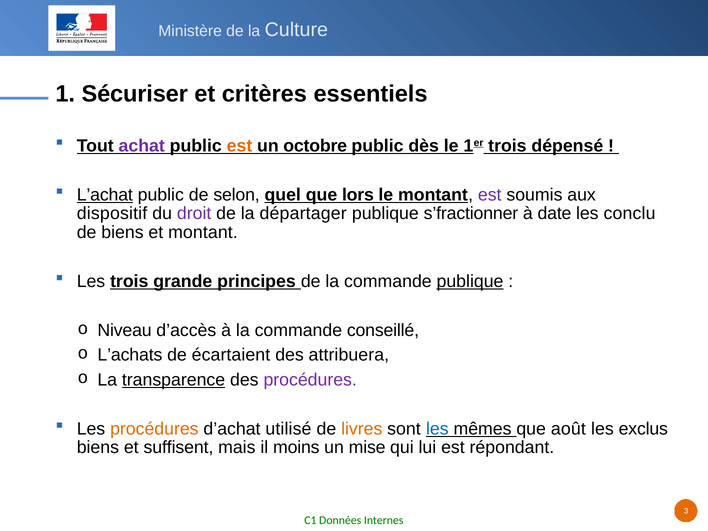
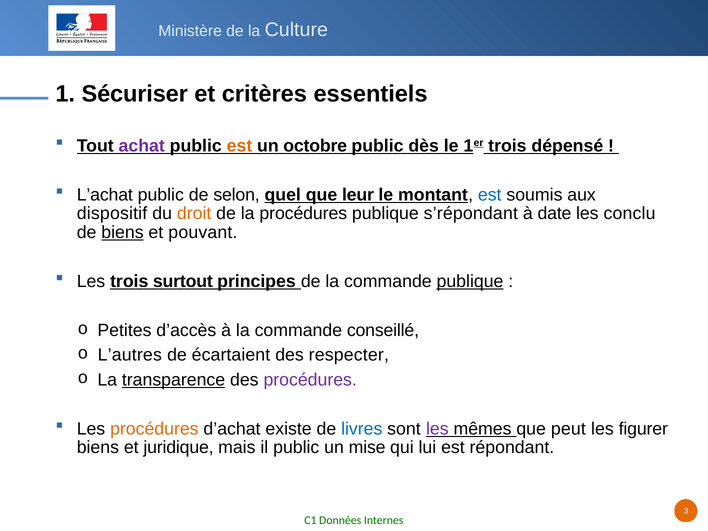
L’achat underline: present -> none
lors: lors -> leur
est at (490, 195) colour: purple -> blue
droit colour: purple -> orange
la départager: départager -> procédures
s’fractionner: s’fractionner -> s’répondant
biens at (122, 232) underline: none -> present
et montant: montant -> pouvant
grande: grande -> surtout
Niveau: Niveau -> Petites
L’achats: L’achats -> L’autres
attribuera: attribuera -> respecter
utilisé: utilisé -> existe
livres colour: orange -> blue
les at (437, 429) colour: blue -> purple
août: août -> peut
exclus: exclus -> figurer
suffisent: suffisent -> juridique
il moins: moins -> public
